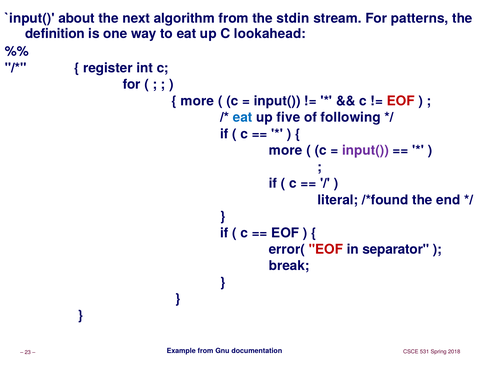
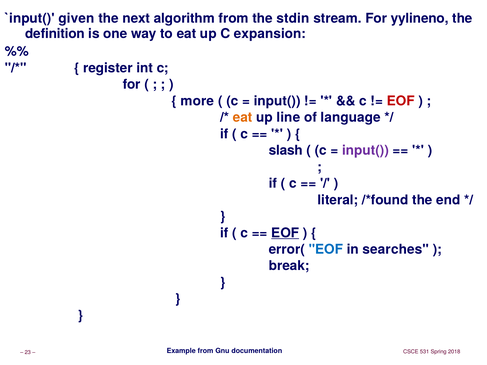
about: about -> given
patterns: patterns -> yylineno
lookahead: lookahead -> expansion
eat at (243, 117) colour: blue -> orange
five: five -> line
following: following -> language
more at (286, 150): more -> slash
EOF at (285, 233) underline: none -> present
EOF at (326, 250) colour: red -> blue
separator: separator -> searches
